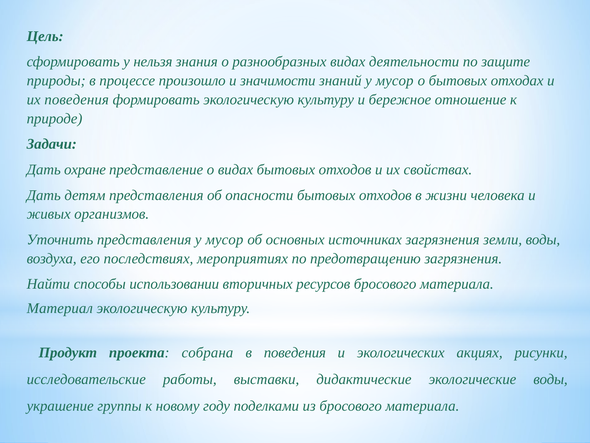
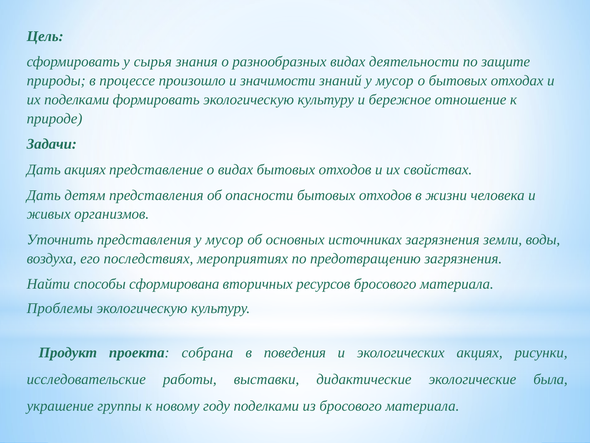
нельзя: нельзя -> сырья
их поведения: поведения -> поделками
Дать охране: охране -> акциях
использовании: использовании -> сформирована
Материал: Материал -> Проблемы
экологические воды: воды -> была
